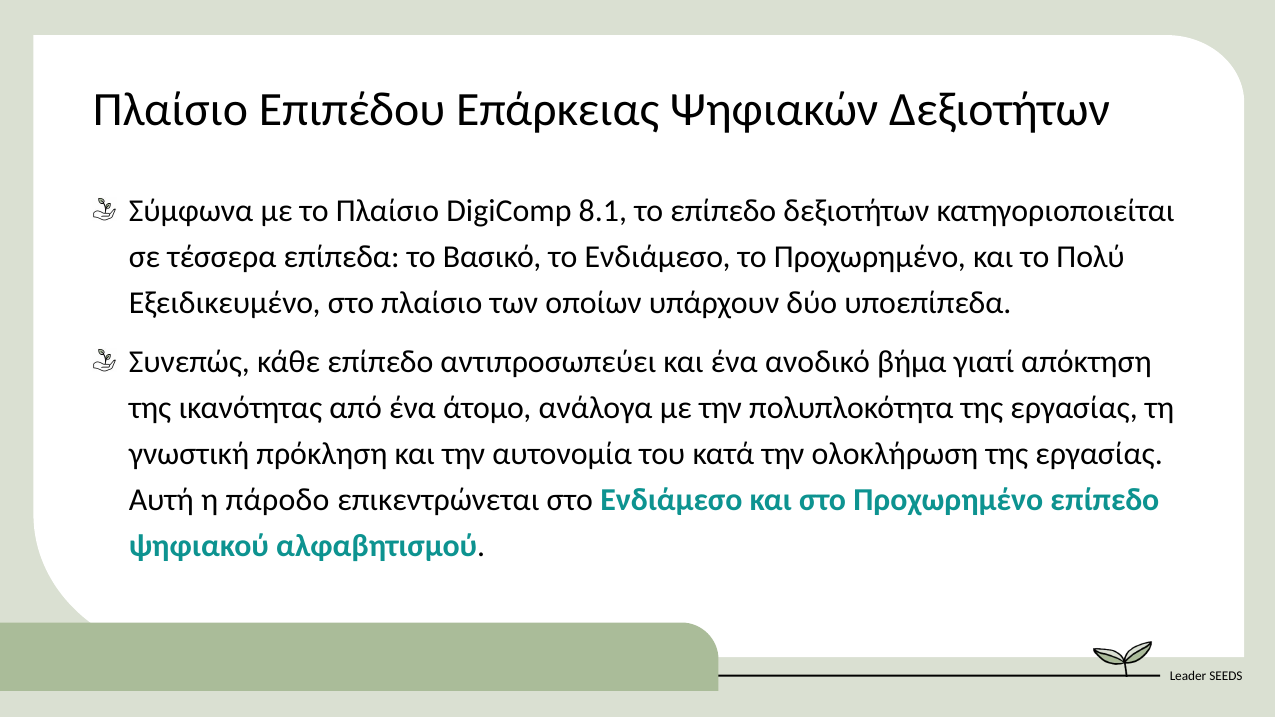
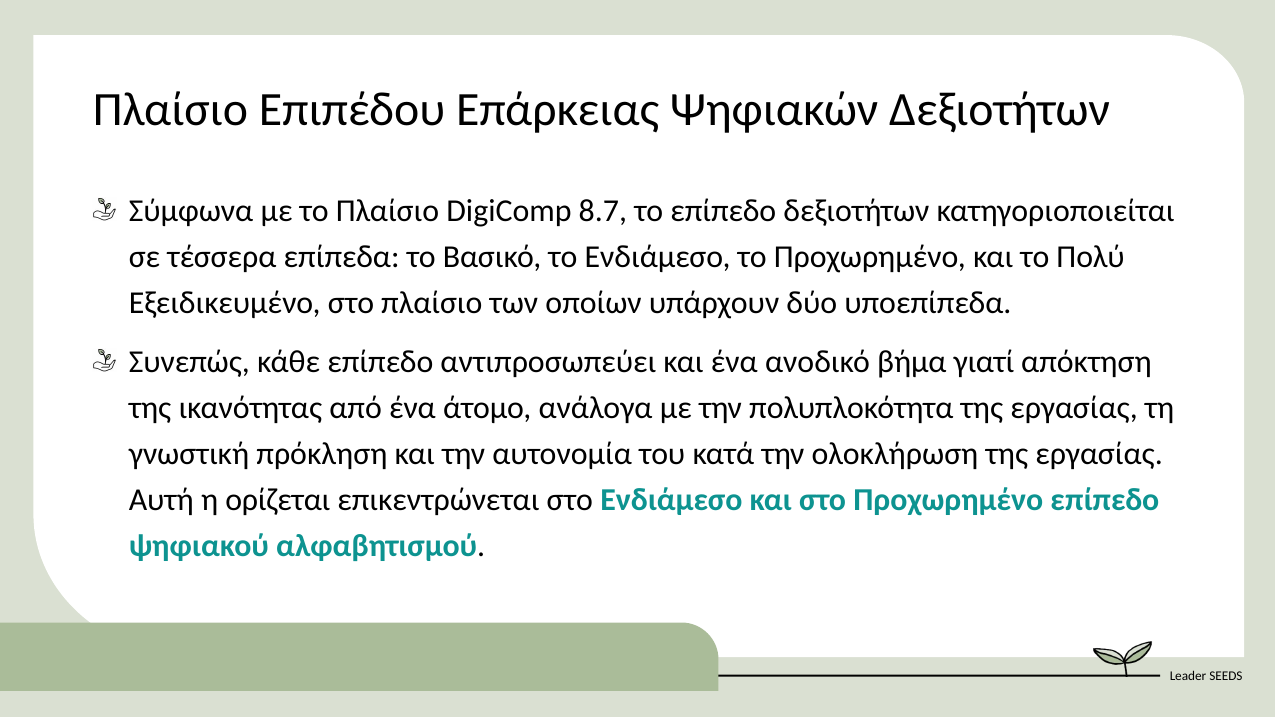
8.1: 8.1 -> 8.7
πάροδο: πάροδο -> ορίζεται
